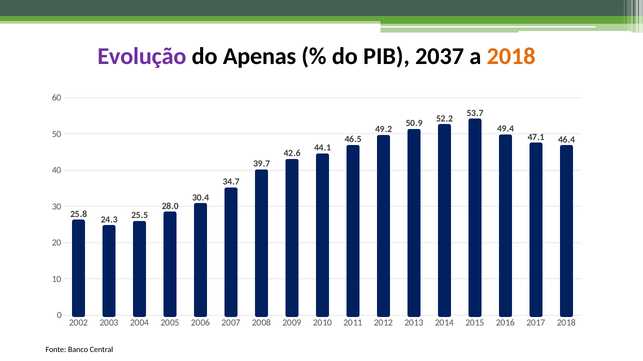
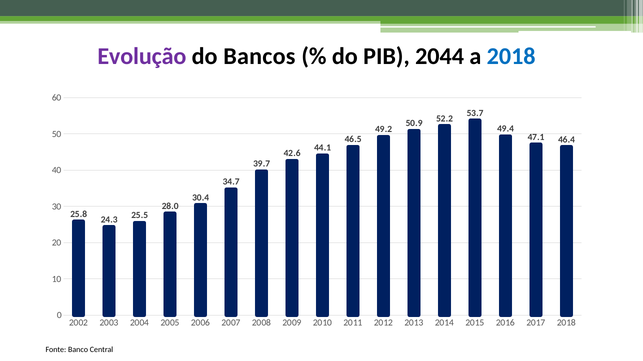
Apenas: Apenas -> Bancos
2037: 2037 -> 2044
2018 at (511, 57) colour: orange -> blue
